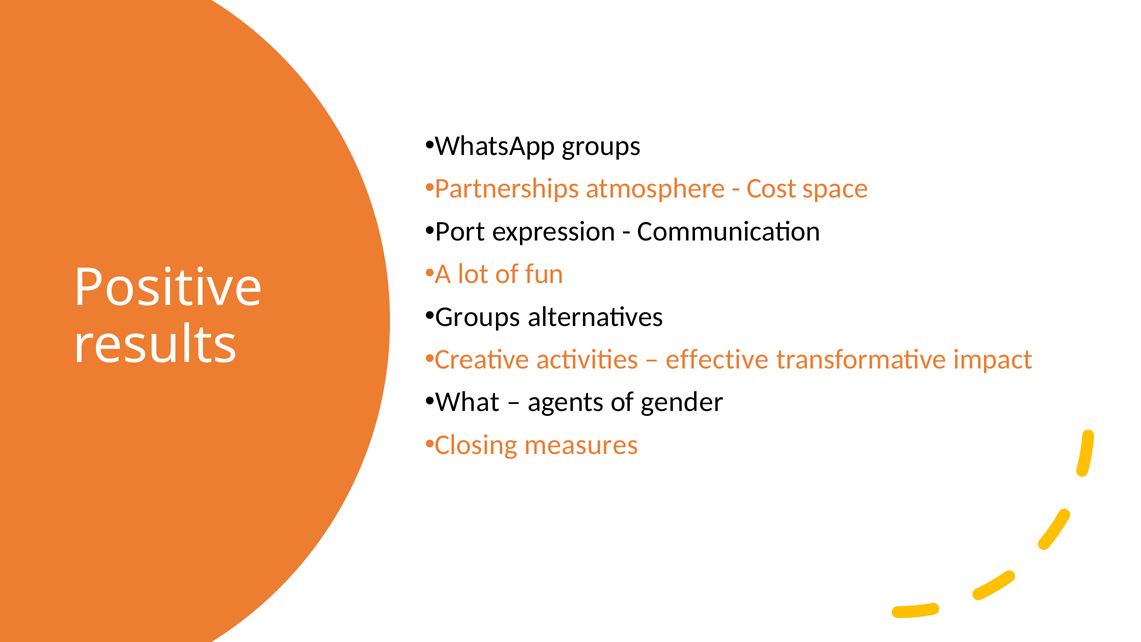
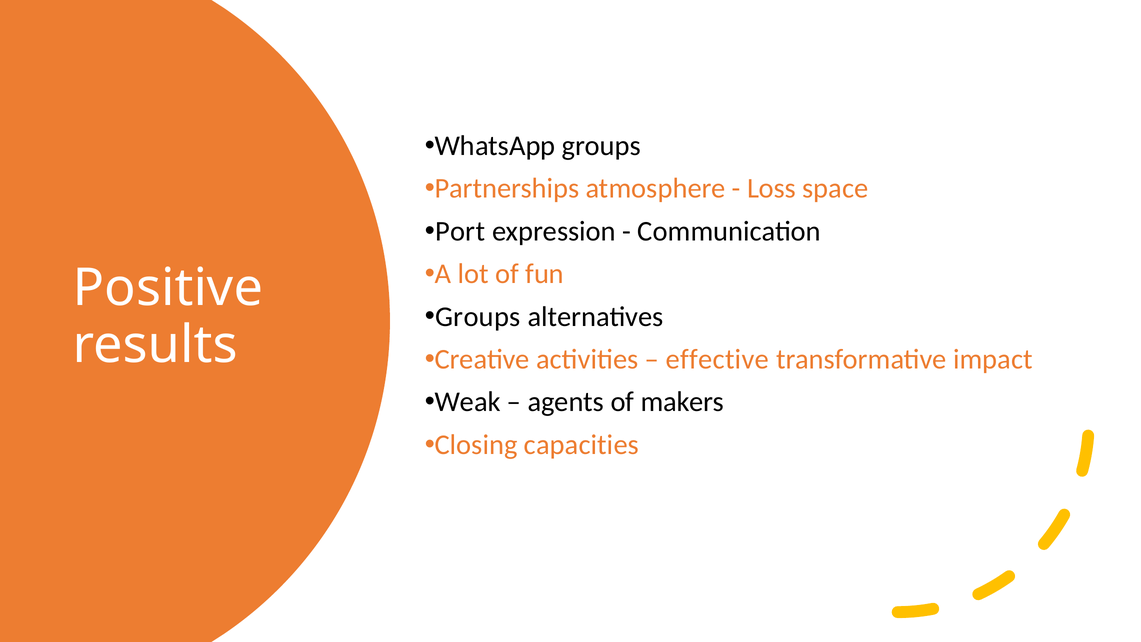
Cost: Cost -> Loss
What: What -> Weak
gender: gender -> makers
measures: measures -> capacities
